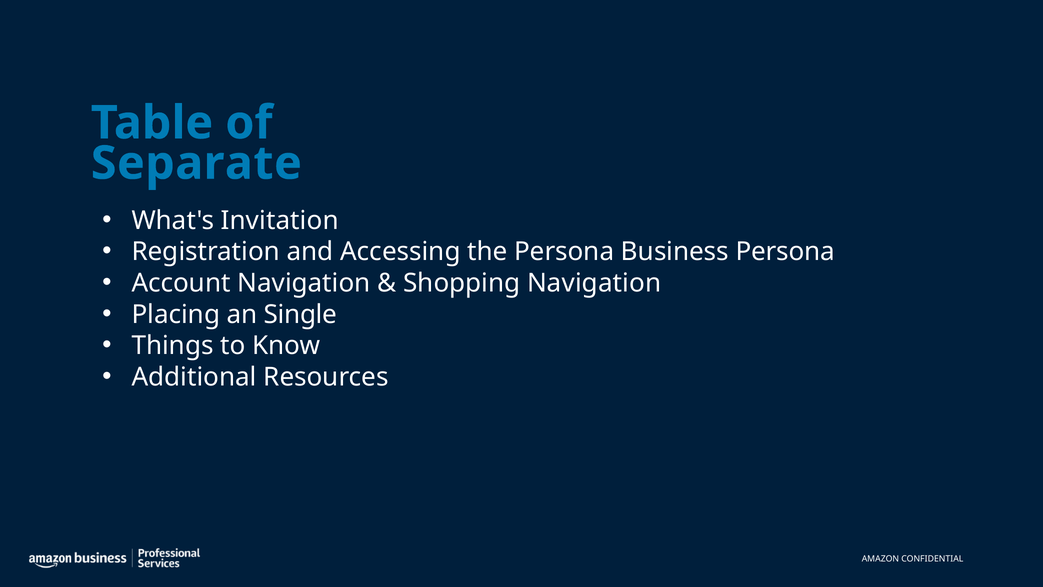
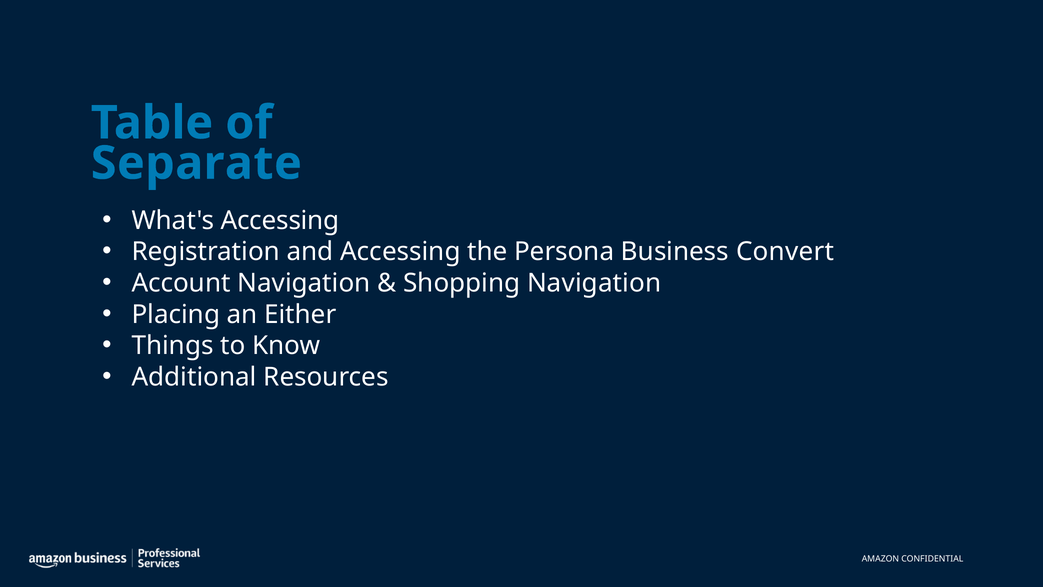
What's Invitation: Invitation -> Accessing
Business Persona: Persona -> Convert
Single: Single -> Either
